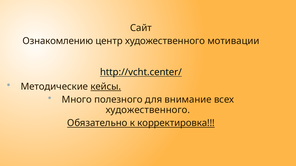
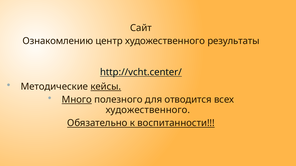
мотивации: мотивации -> результаты
Много underline: none -> present
внимание: внимание -> отводится
корректировка: корректировка -> воспитанности
